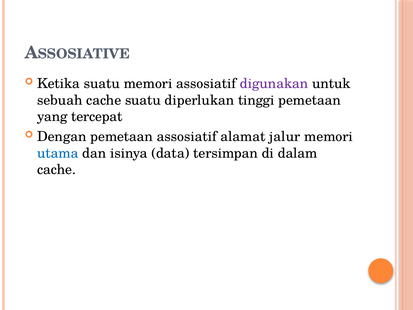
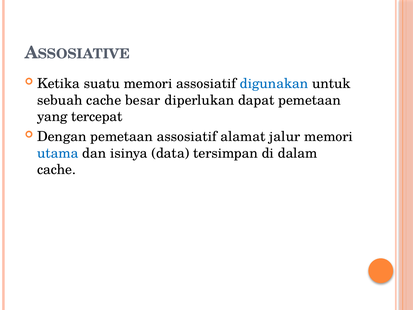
digunakan colour: purple -> blue
cache suatu: suatu -> besar
tinggi: tinggi -> dapat
